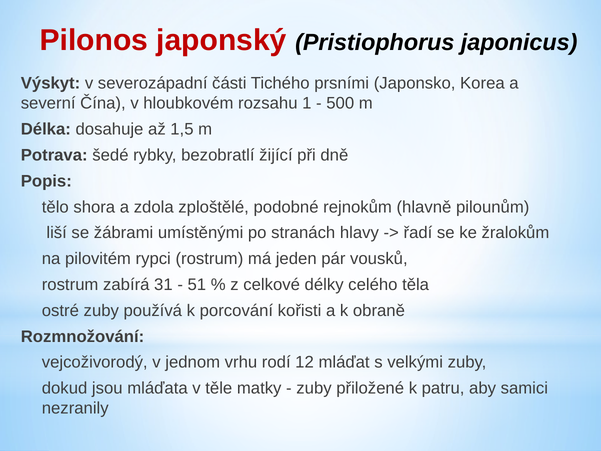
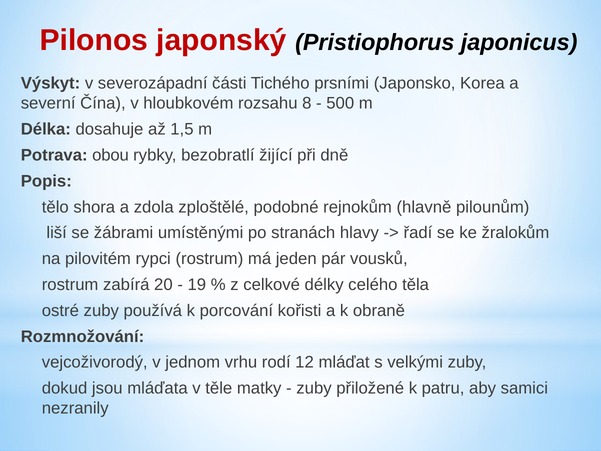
1: 1 -> 8
šedé: šedé -> obou
31: 31 -> 20
51: 51 -> 19
